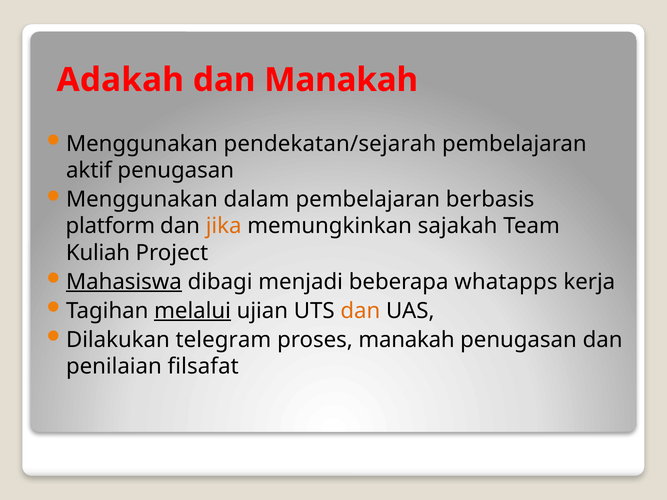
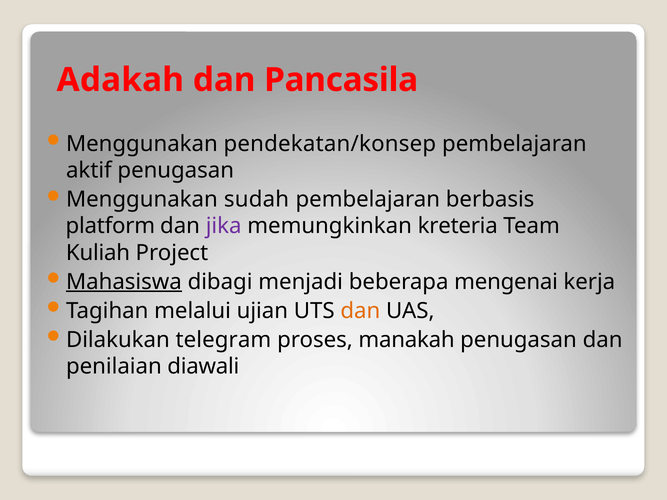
dan Manakah: Manakah -> Pancasila
pendekatan/sejarah: pendekatan/sejarah -> pendekatan/konsep
dalam: dalam -> sudah
jika colour: orange -> purple
sajakah: sajakah -> kreteria
whatapps: whatapps -> mengenai
melalui underline: present -> none
filsafat: filsafat -> diawali
